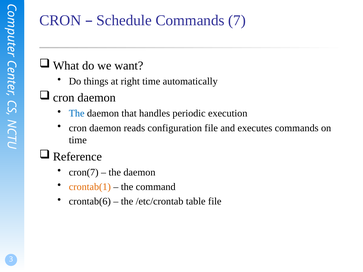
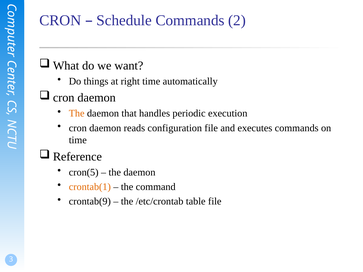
7: 7 -> 2
The at (77, 113) colour: blue -> orange
cron(7: cron(7 -> cron(5
crontab(6: crontab(6 -> crontab(9
